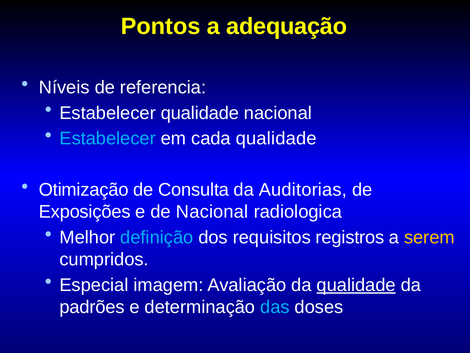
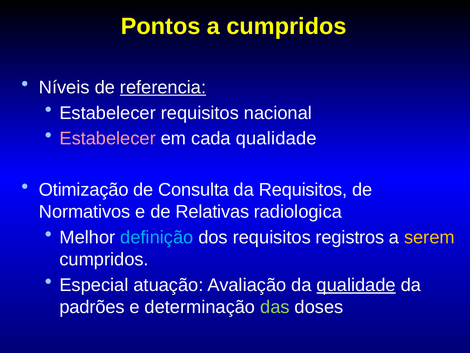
a adequação: adequação -> cumpridos
referencia underline: none -> present
Estabelecer qualidade: qualidade -> requisitos
Estabelecer at (108, 138) colour: light blue -> pink
da Auditorias: Auditorias -> Requisitos
Exposições: Exposições -> Normativos
de Nacional: Nacional -> Relativas
imagem: imagem -> atuação
das colour: light blue -> light green
